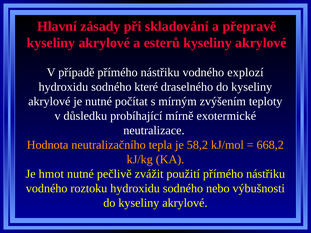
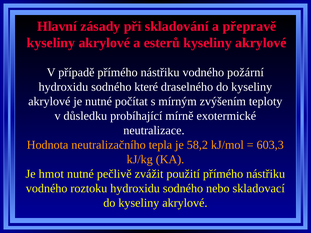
explozí: explozí -> požární
668,2: 668,2 -> 603,3
výbušnosti: výbušnosti -> skladovací
